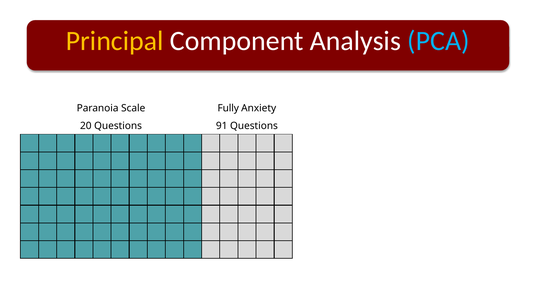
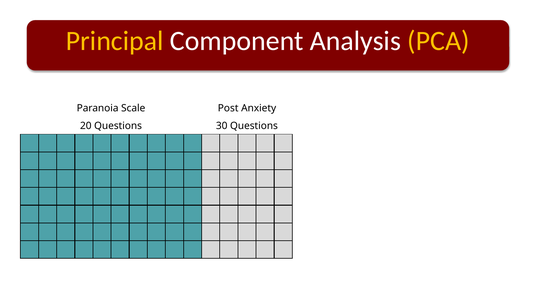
PCA colour: light blue -> yellow
Fully: Fully -> Post
91: 91 -> 30
